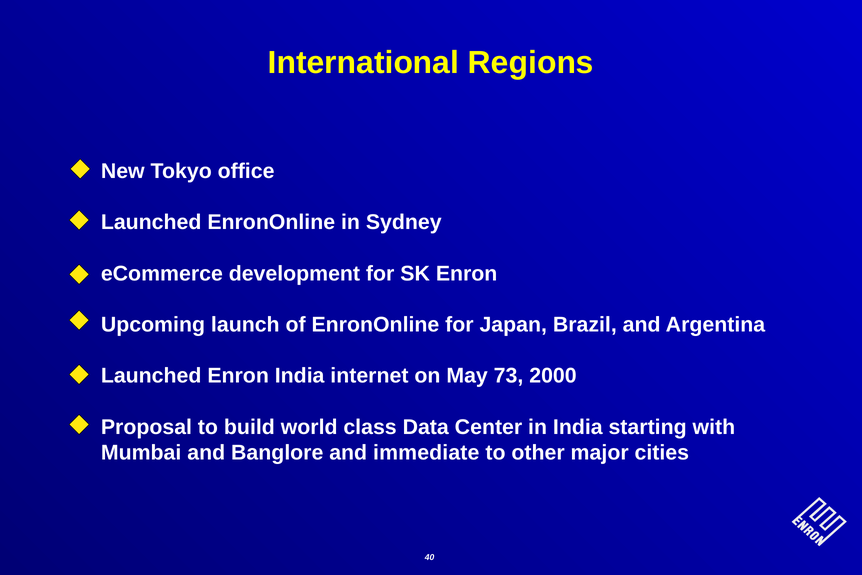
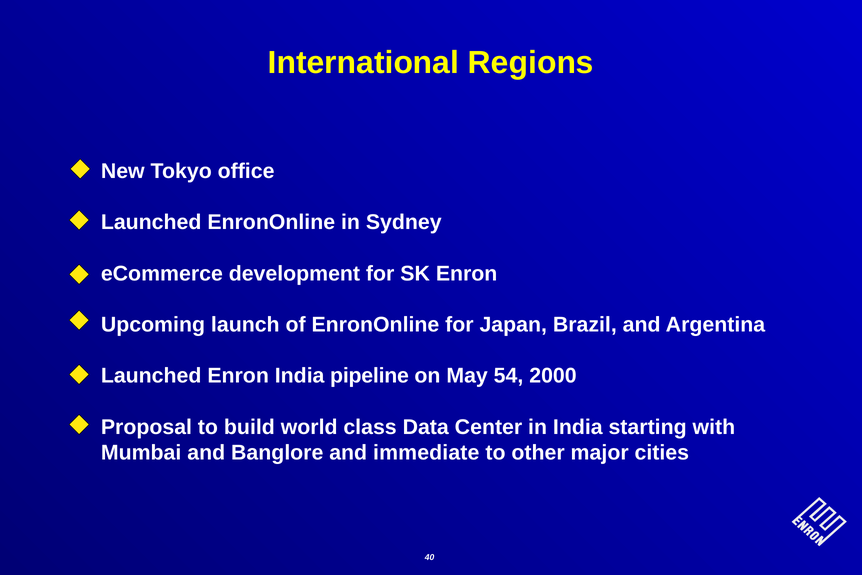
internet: internet -> pipeline
73: 73 -> 54
